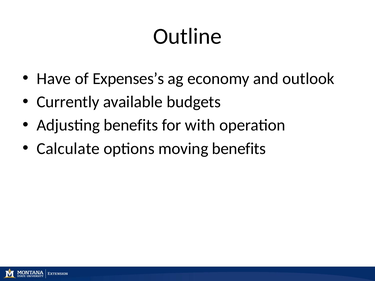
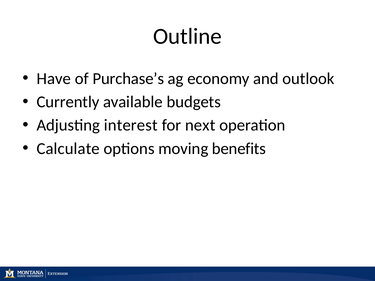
Expenses’s: Expenses’s -> Purchase’s
Adjusting benefits: benefits -> interest
with: with -> next
